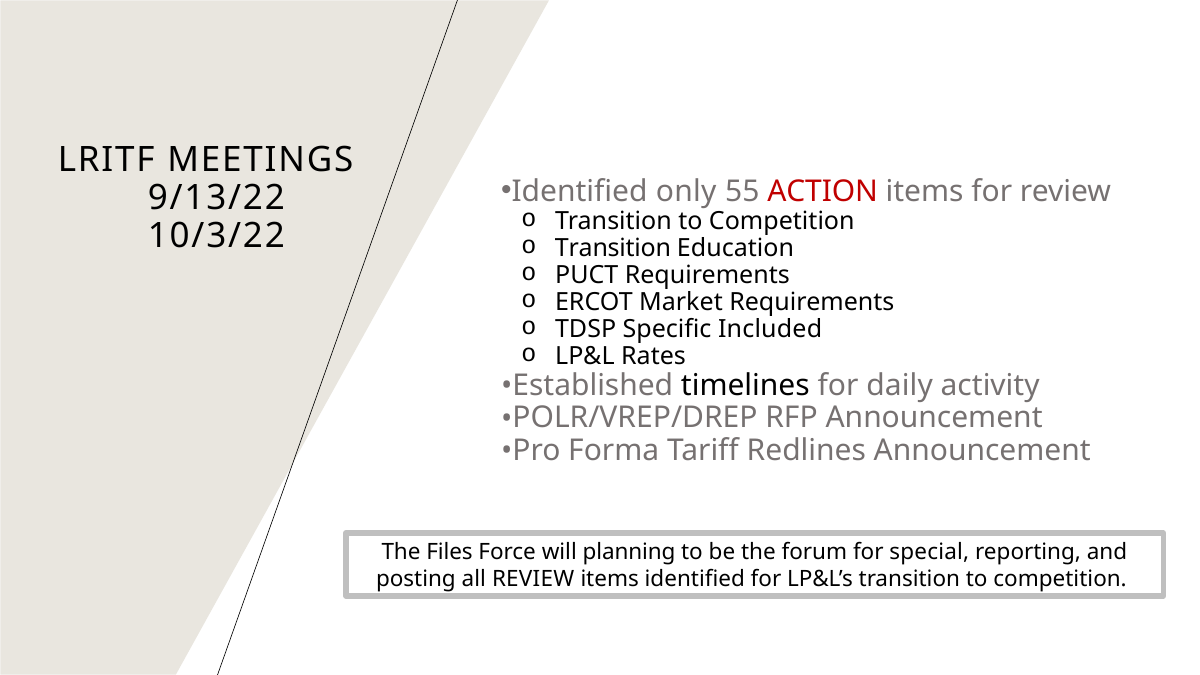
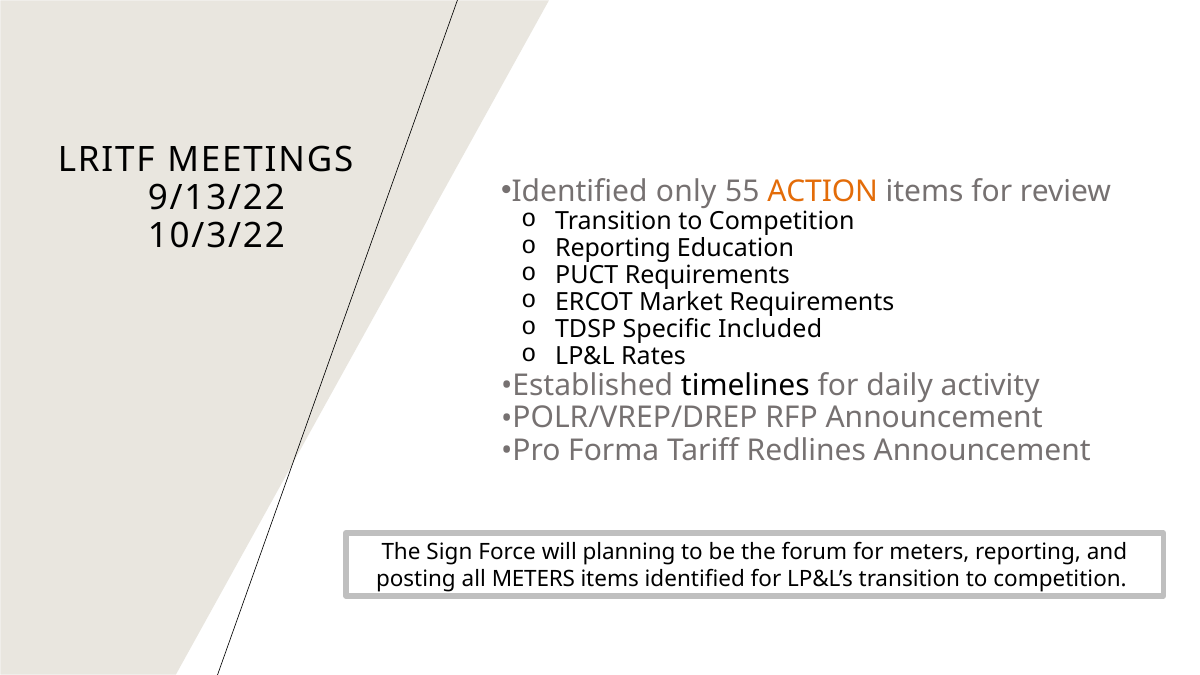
ACTION colour: red -> orange
Transition at (613, 248): Transition -> Reporting
Files: Files -> Sign
for special: special -> meters
all REVIEW: REVIEW -> METERS
